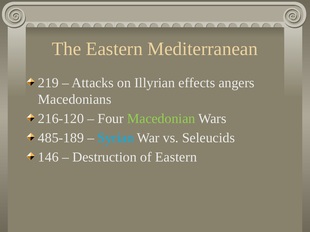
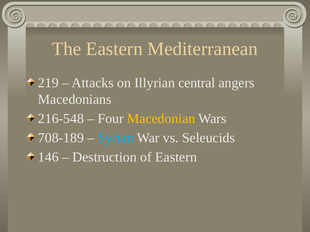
effects: effects -> central
216-120: 216-120 -> 216-548
Macedonian colour: light green -> yellow
485-189: 485-189 -> 708-189
